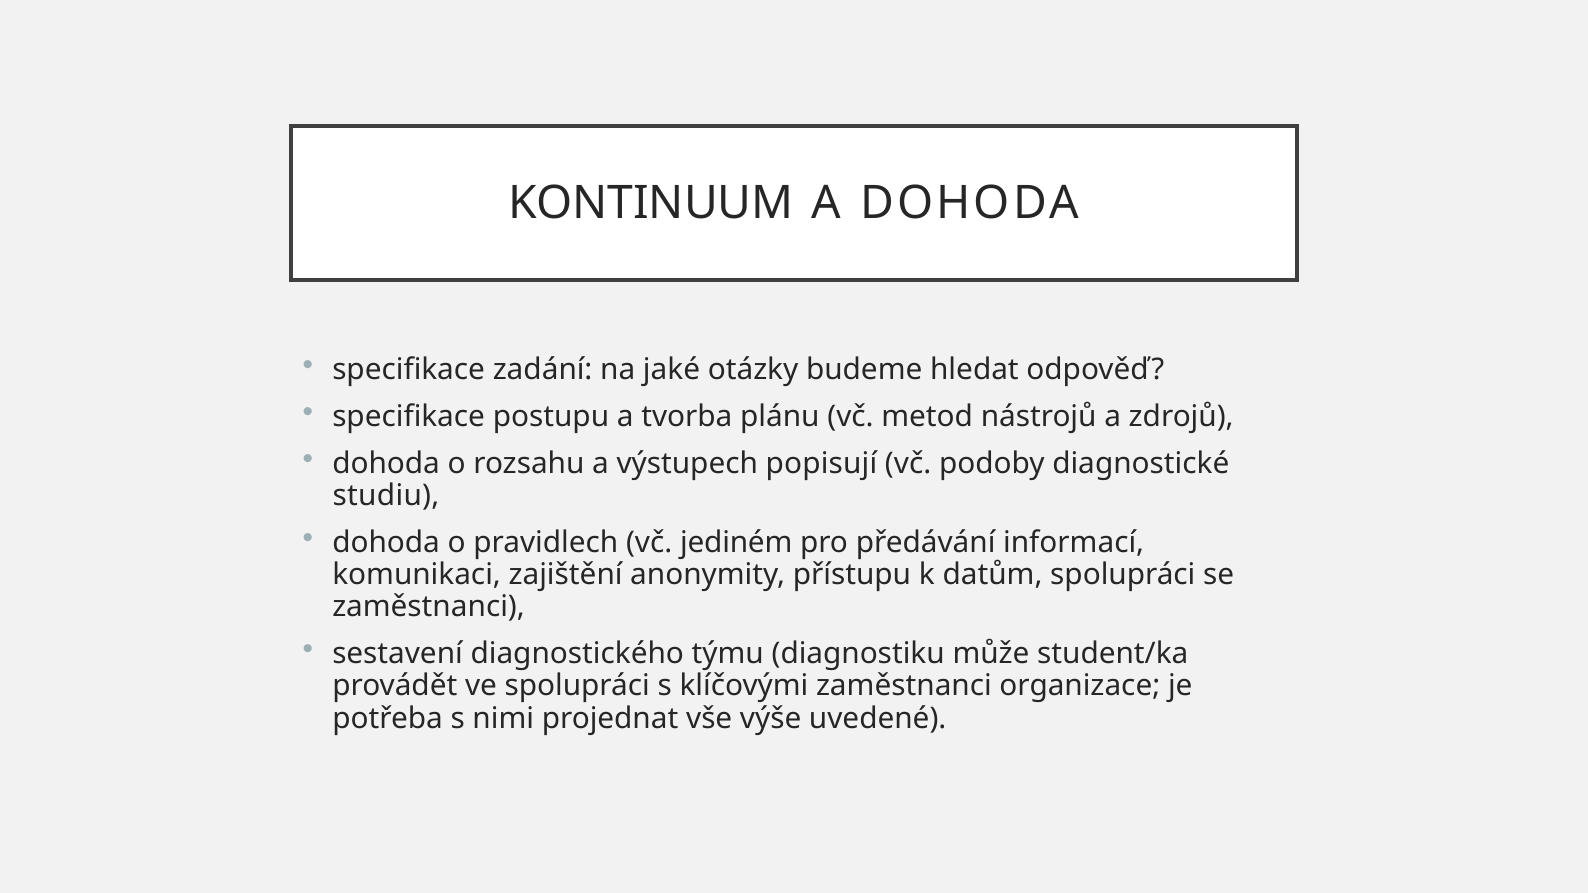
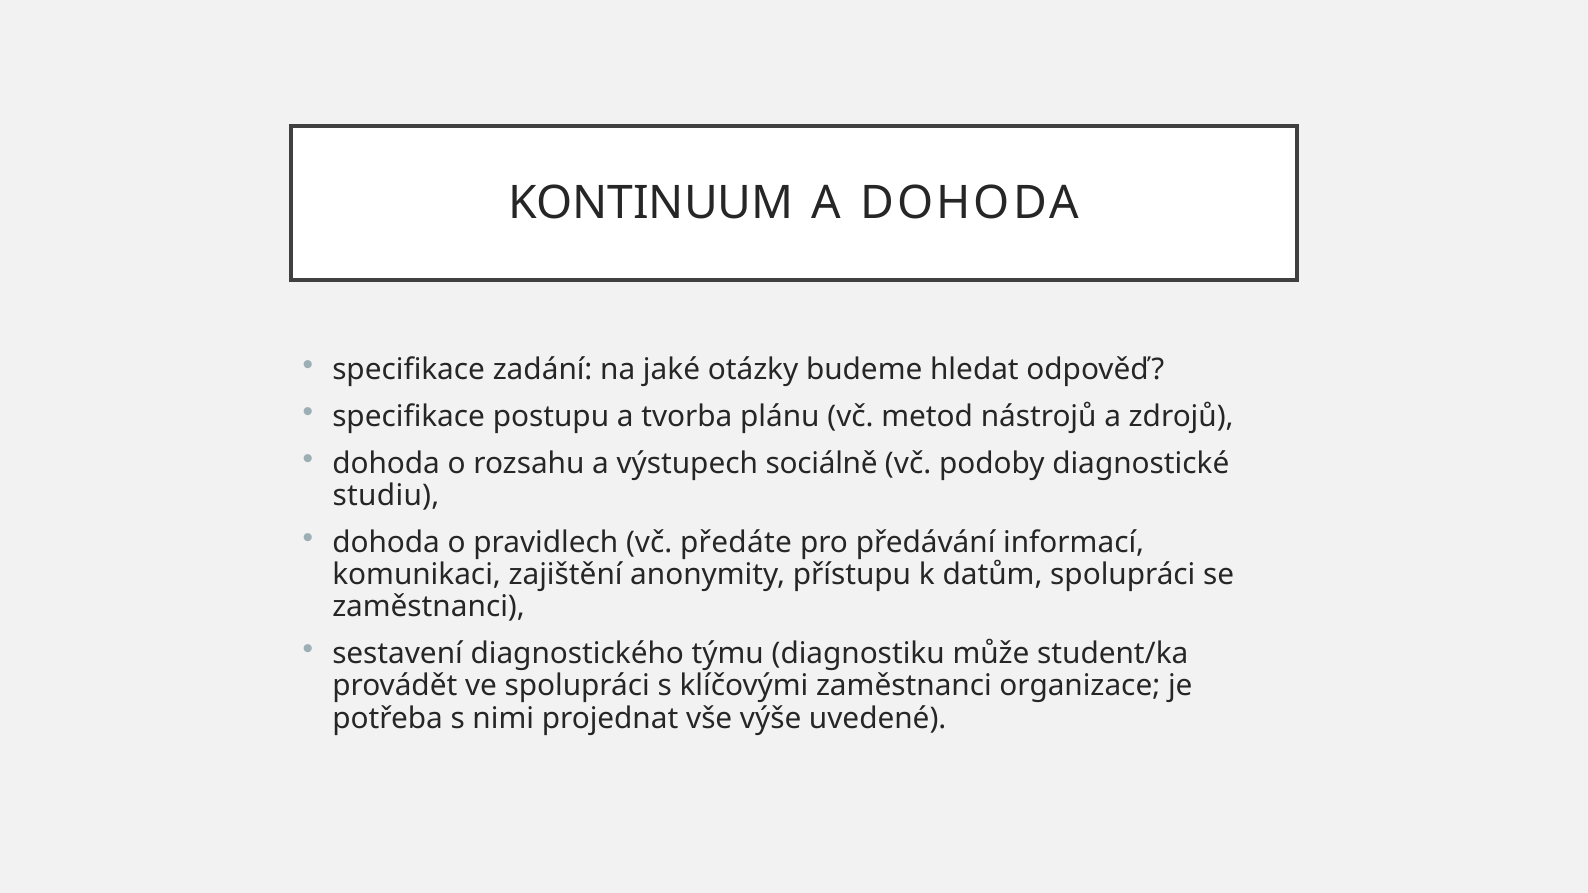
popisují: popisují -> sociálně
jediném: jediném -> předáte
